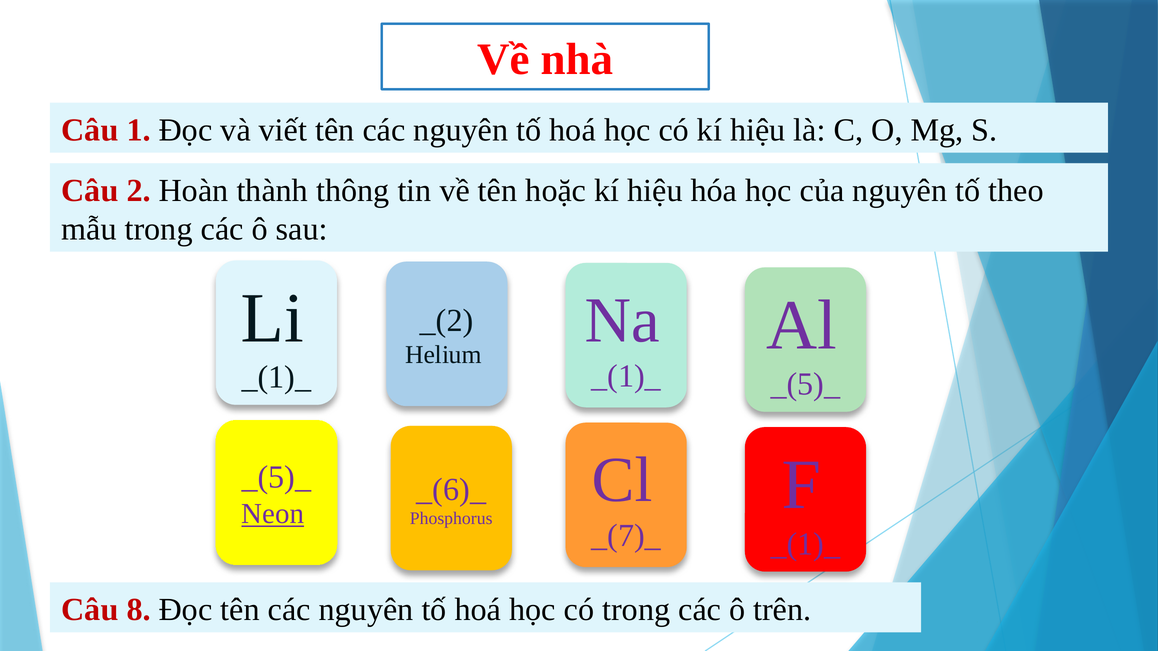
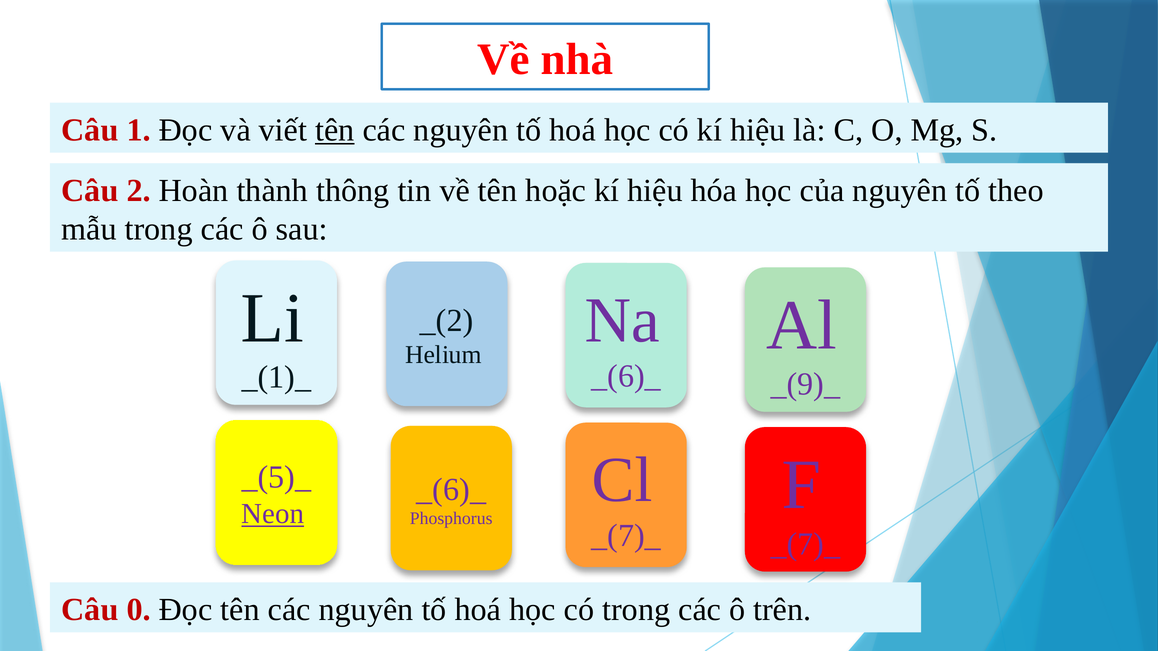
tên at (335, 130) underline: none -> present
_(1)_ at (626, 376): _(1)_ -> _(6)_
_(5)_ at (805, 384): _(5)_ -> _(9)_
_(1)_ at (805, 544): _(1)_ -> _(7)_
8: 8 -> 0
